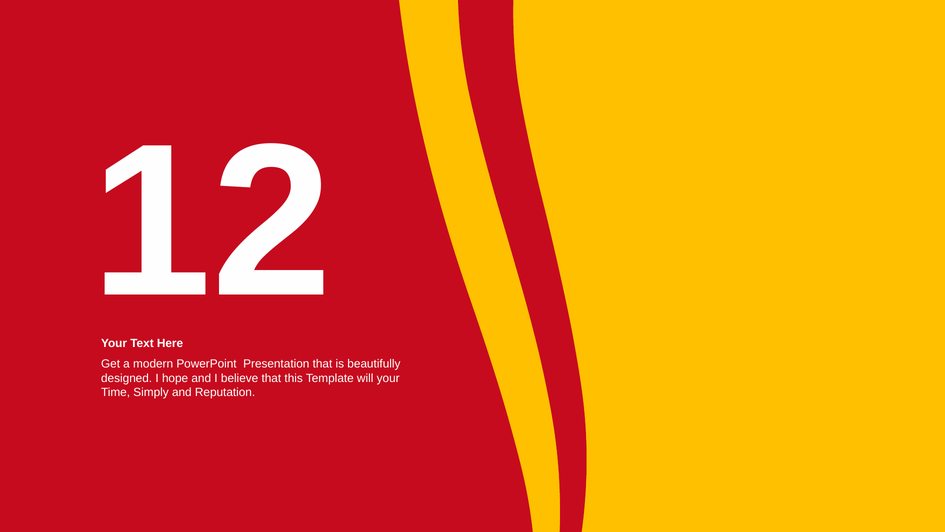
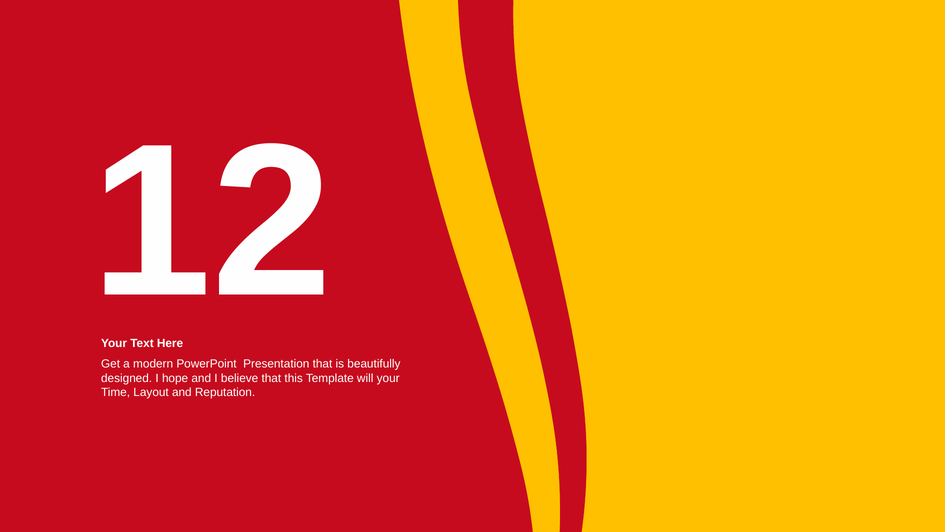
Simply: Simply -> Layout
